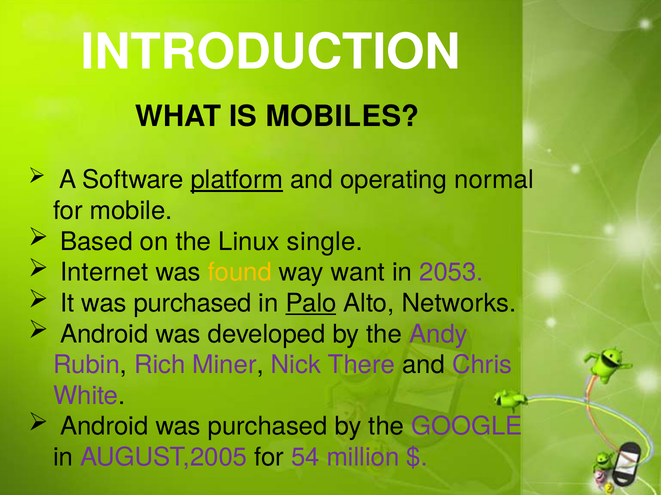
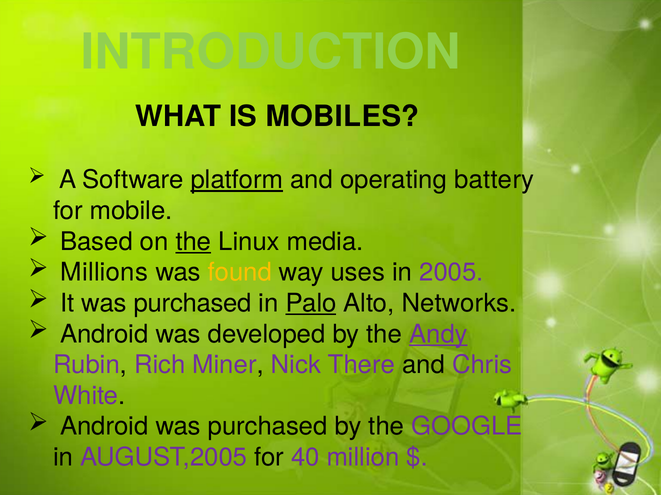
INTRODUCTION colour: white -> light green
normal: normal -> battery
the at (193, 242) underline: none -> present
single: single -> media
Internet: Internet -> Millions
want: want -> uses
2053: 2053 -> 2005
Andy underline: none -> present
54: 54 -> 40
